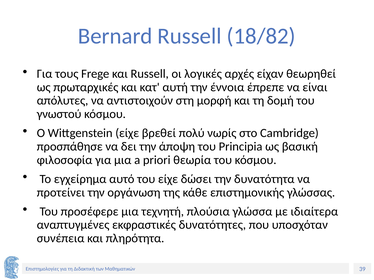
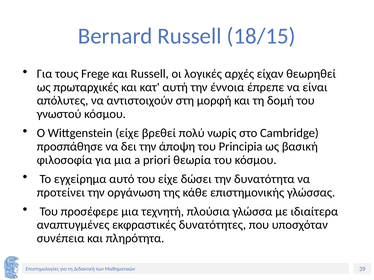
18/82: 18/82 -> 18/15
